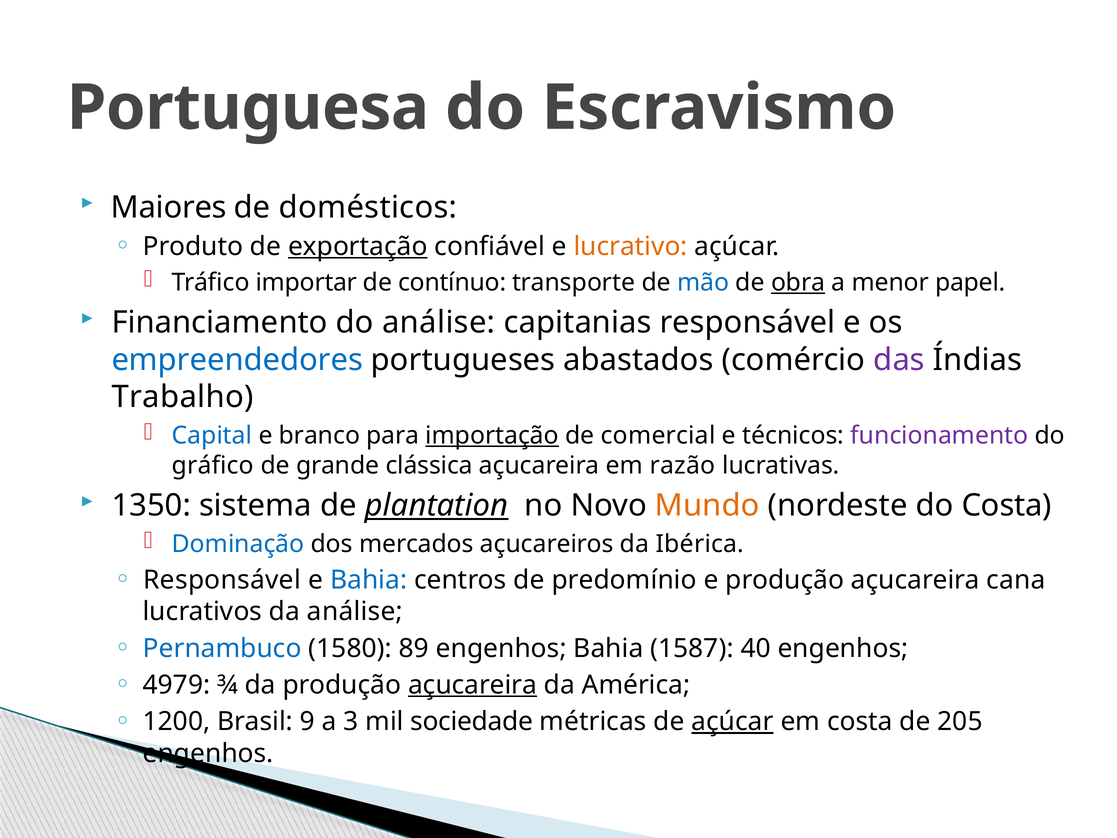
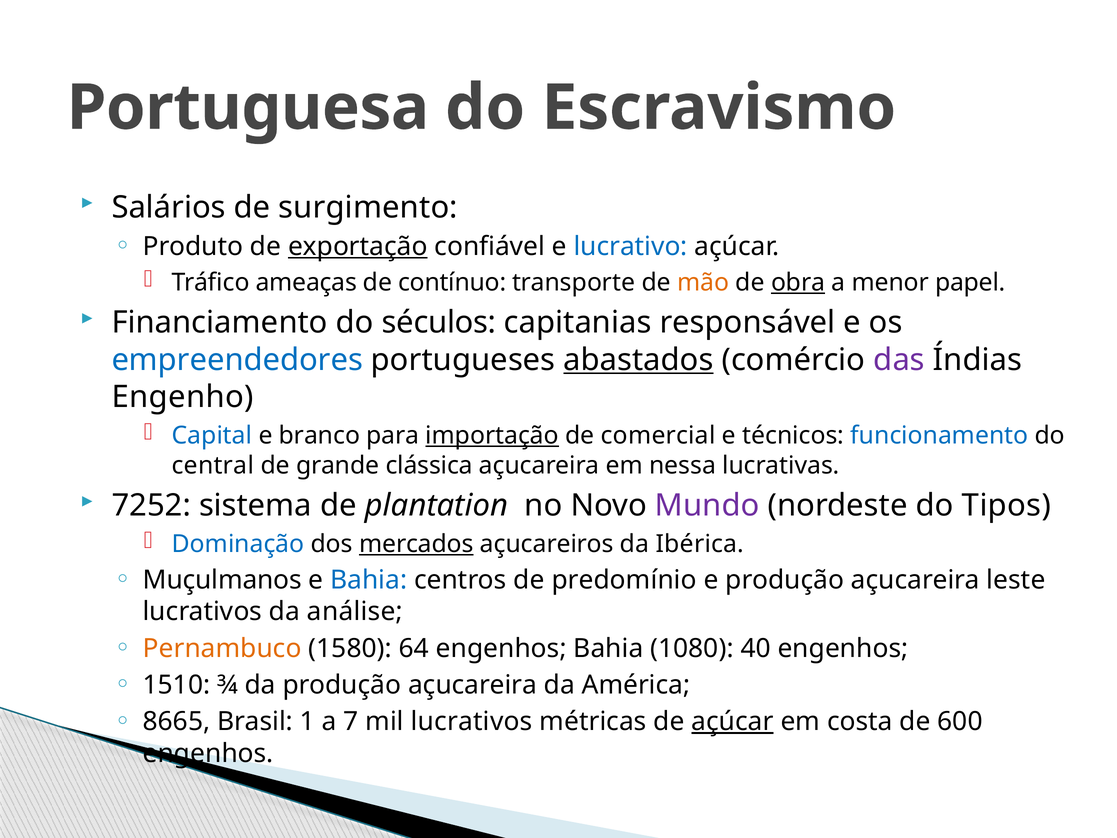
Maiores: Maiores -> Salários
domésticos: domésticos -> surgimento
lucrativo colour: orange -> blue
importar: importar -> ameaças
mão colour: blue -> orange
do análise: análise -> séculos
abastados underline: none -> present
Trabalho: Trabalho -> Engenho
funcionamento colour: purple -> blue
gráfico: gráfico -> central
razão: razão -> nessa
1350: 1350 -> 7252
plantation underline: present -> none
Mundo colour: orange -> purple
do Costa: Costa -> Tipos
mercados underline: none -> present
Responsável at (222, 580): Responsável -> Muçulmanos
cana: cana -> leste
Pernambuco colour: blue -> orange
89: 89 -> 64
1587: 1587 -> 1080
4979: 4979 -> 1510
açucareira at (473, 685) underline: present -> none
1200: 1200 -> 8665
9: 9 -> 1
3: 3 -> 7
mil sociedade: sociedade -> lucrativos
205: 205 -> 600
